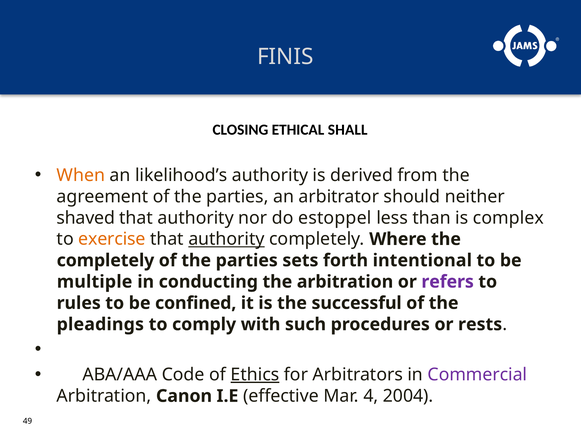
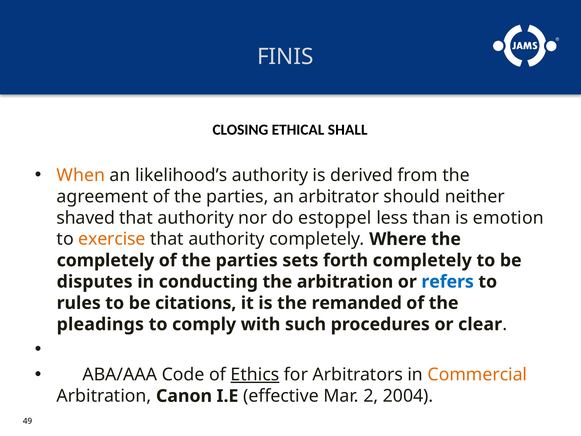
complex: complex -> emotion
authority at (226, 239) underline: present -> none
forth intentional: intentional -> completely
multiple: multiple -> disputes
refers colour: purple -> blue
confined: confined -> citations
successful: successful -> remanded
rests: rests -> clear
Commercial colour: purple -> orange
4: 4 -> 2
